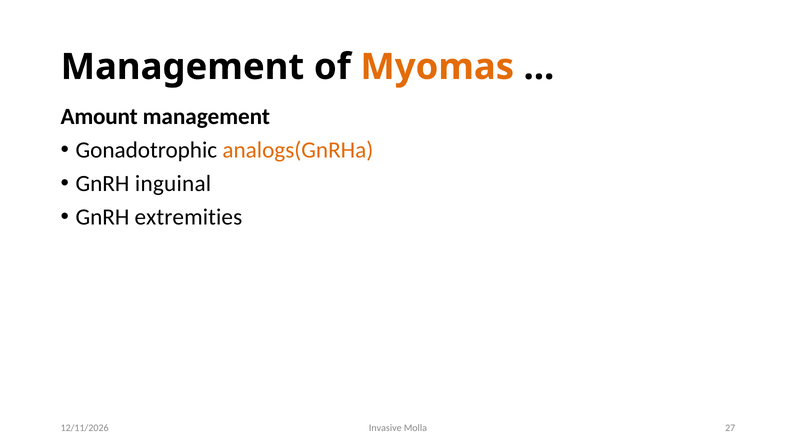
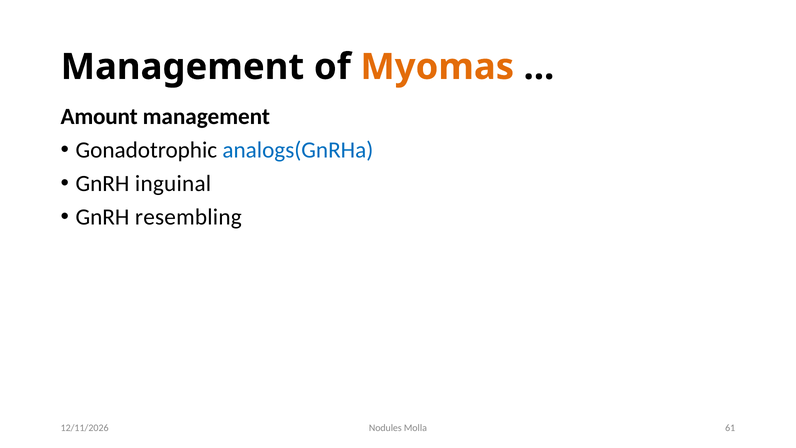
analogs(GnRHa colour: orange -> blue
extremities: extremities -> resembling
Invasive: Invasive -> Nodules
27: 27 -> 61
